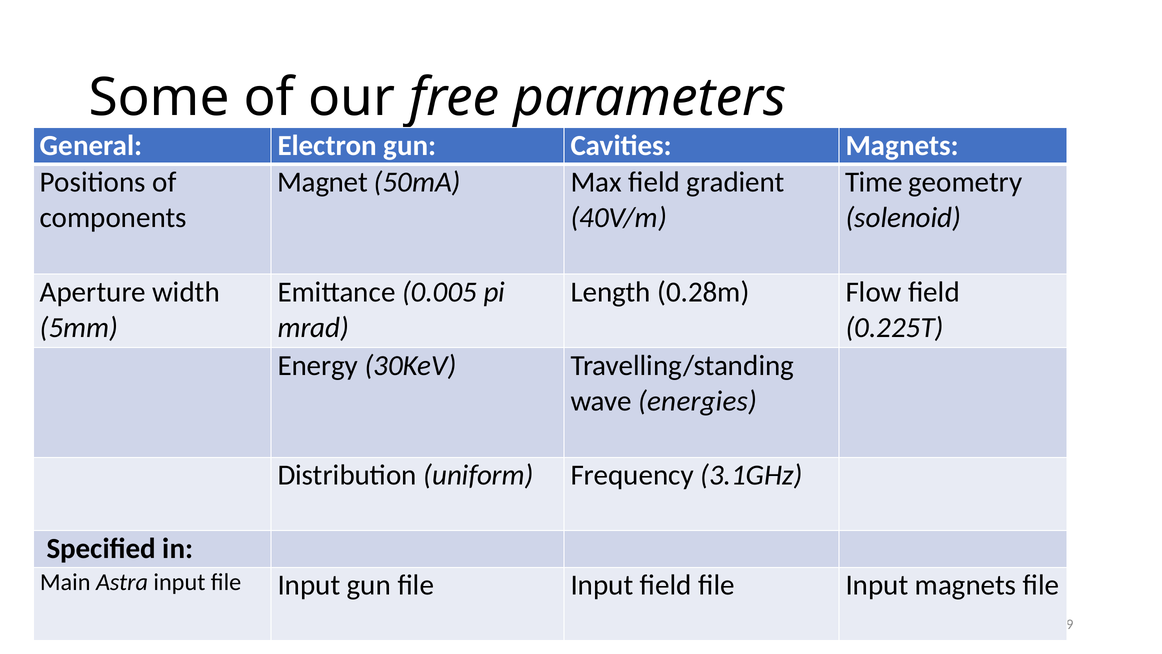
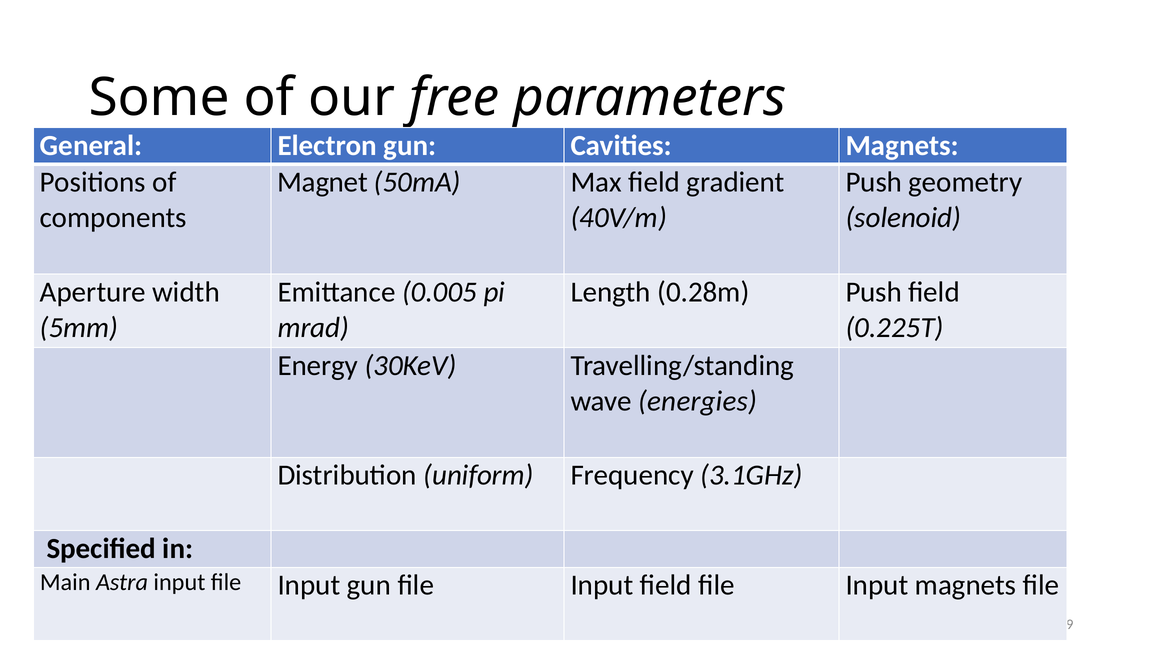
Time at (874, 182): Time -> Push
0.28m Flow: Flow -> Push
